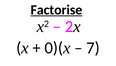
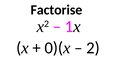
Factorise underline: present -> none
2 at (69, 26): 2 -> 1
7 at (93, 47): 7 -> 2
